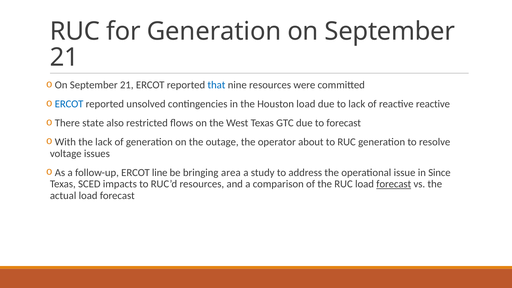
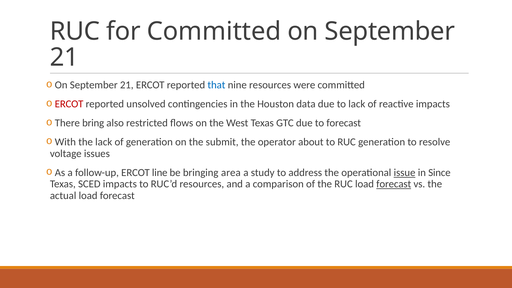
for Generation: Generation -> Committed
ERCOT at (69, 104) colour: blue -> red
Houston load: load -> data
reactive reactive: reactive -> impacts
state: state -> bring
outage: outage -> submit
issue underline: none -> present
